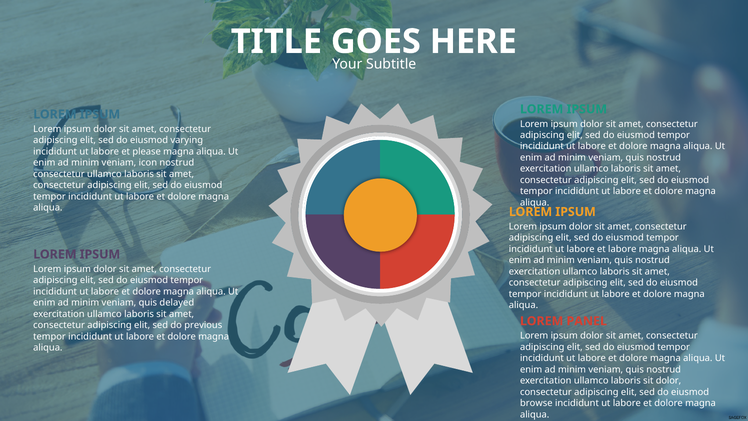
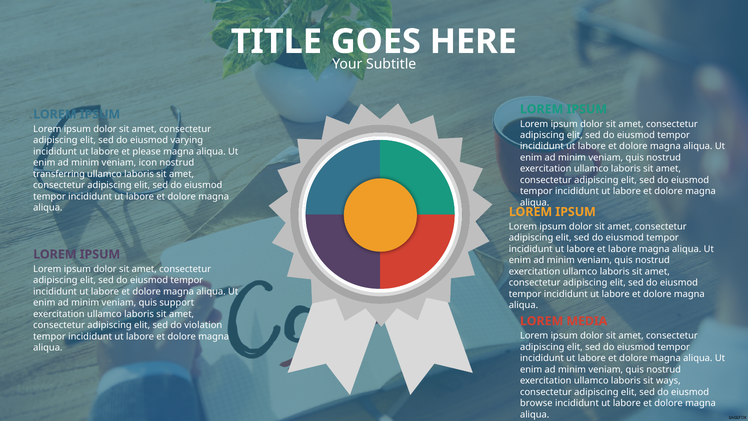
consectetur at (59, 174): consectetur -> transferring
delayed: delayed -> support
PANEL: PANEL -> MEDIA
previous: previous -> violation
sit dolor: dolor -> ways
